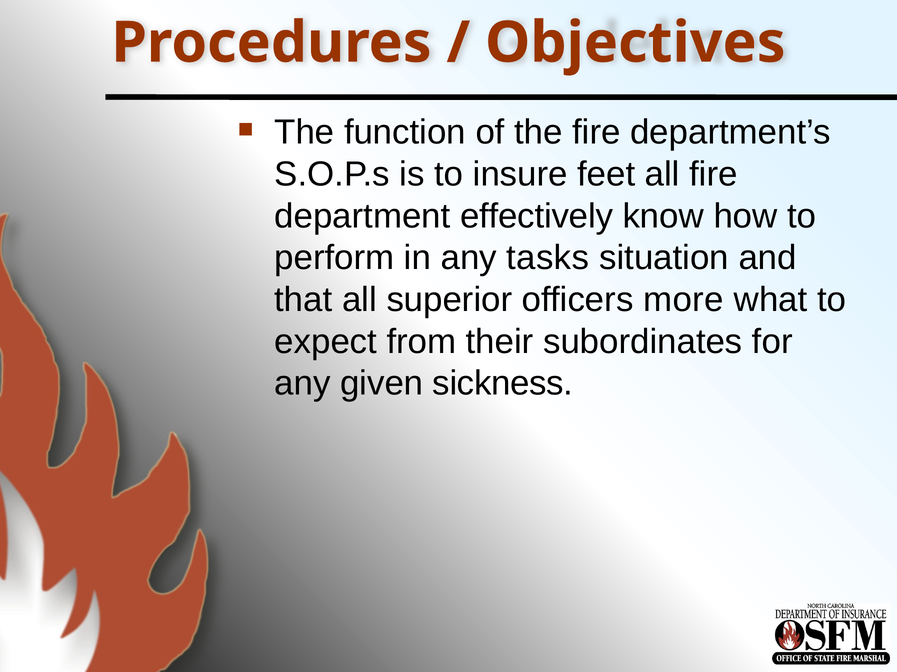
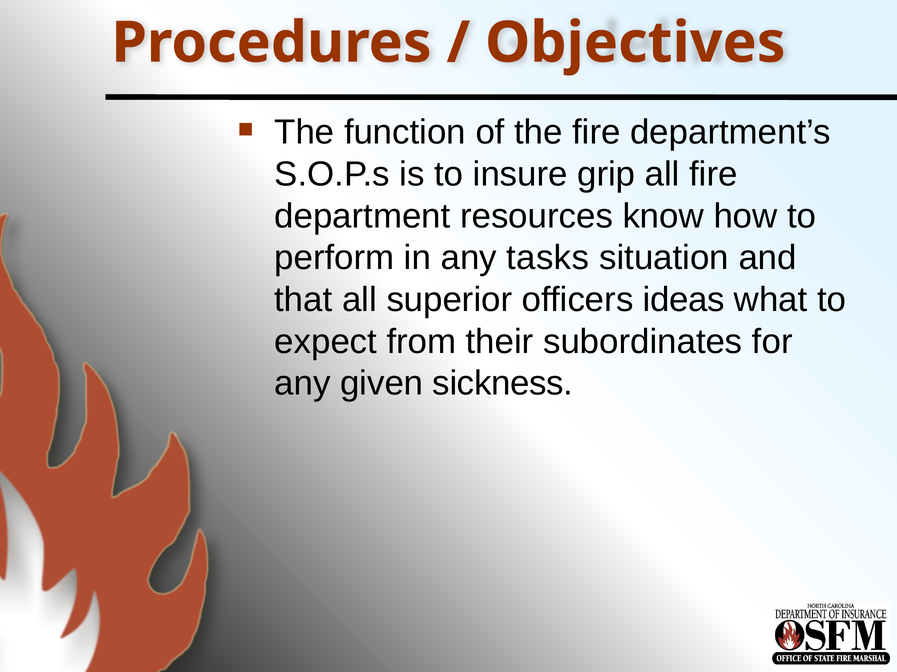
feet: feet -> grip
effectively: effectively -> resources
more: more -> ideas
